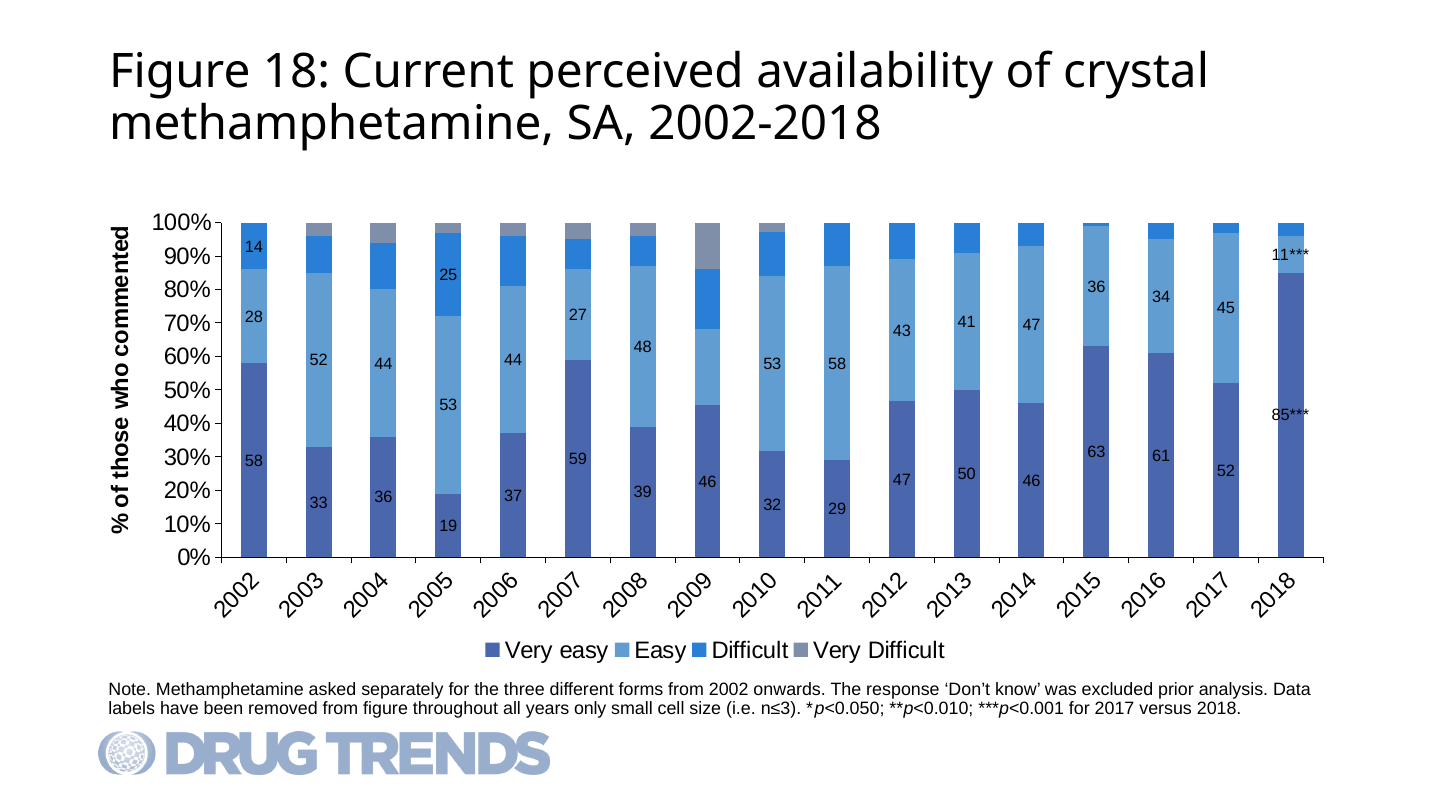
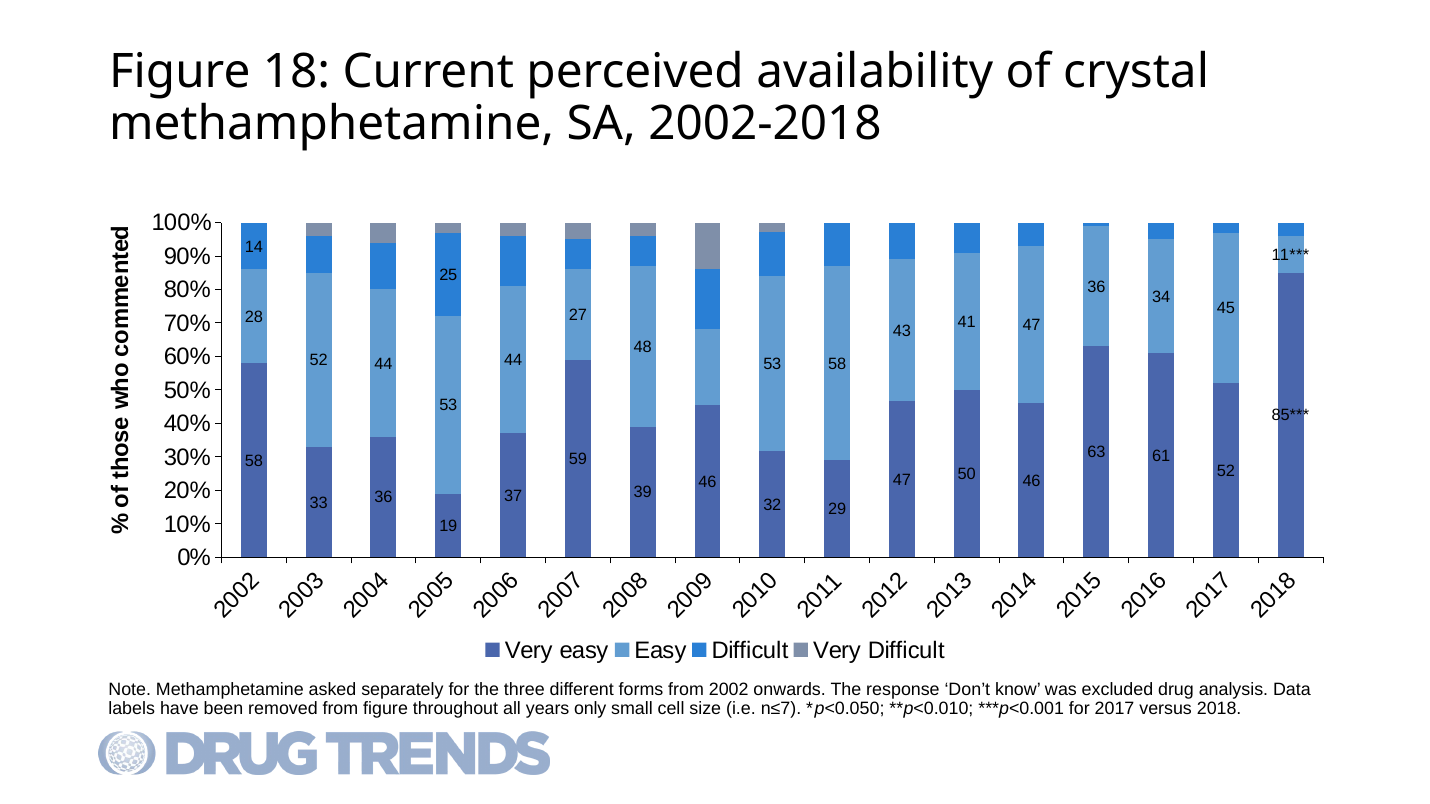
prior: prior -> drug
n≤3: n≤3 -> n≤7
